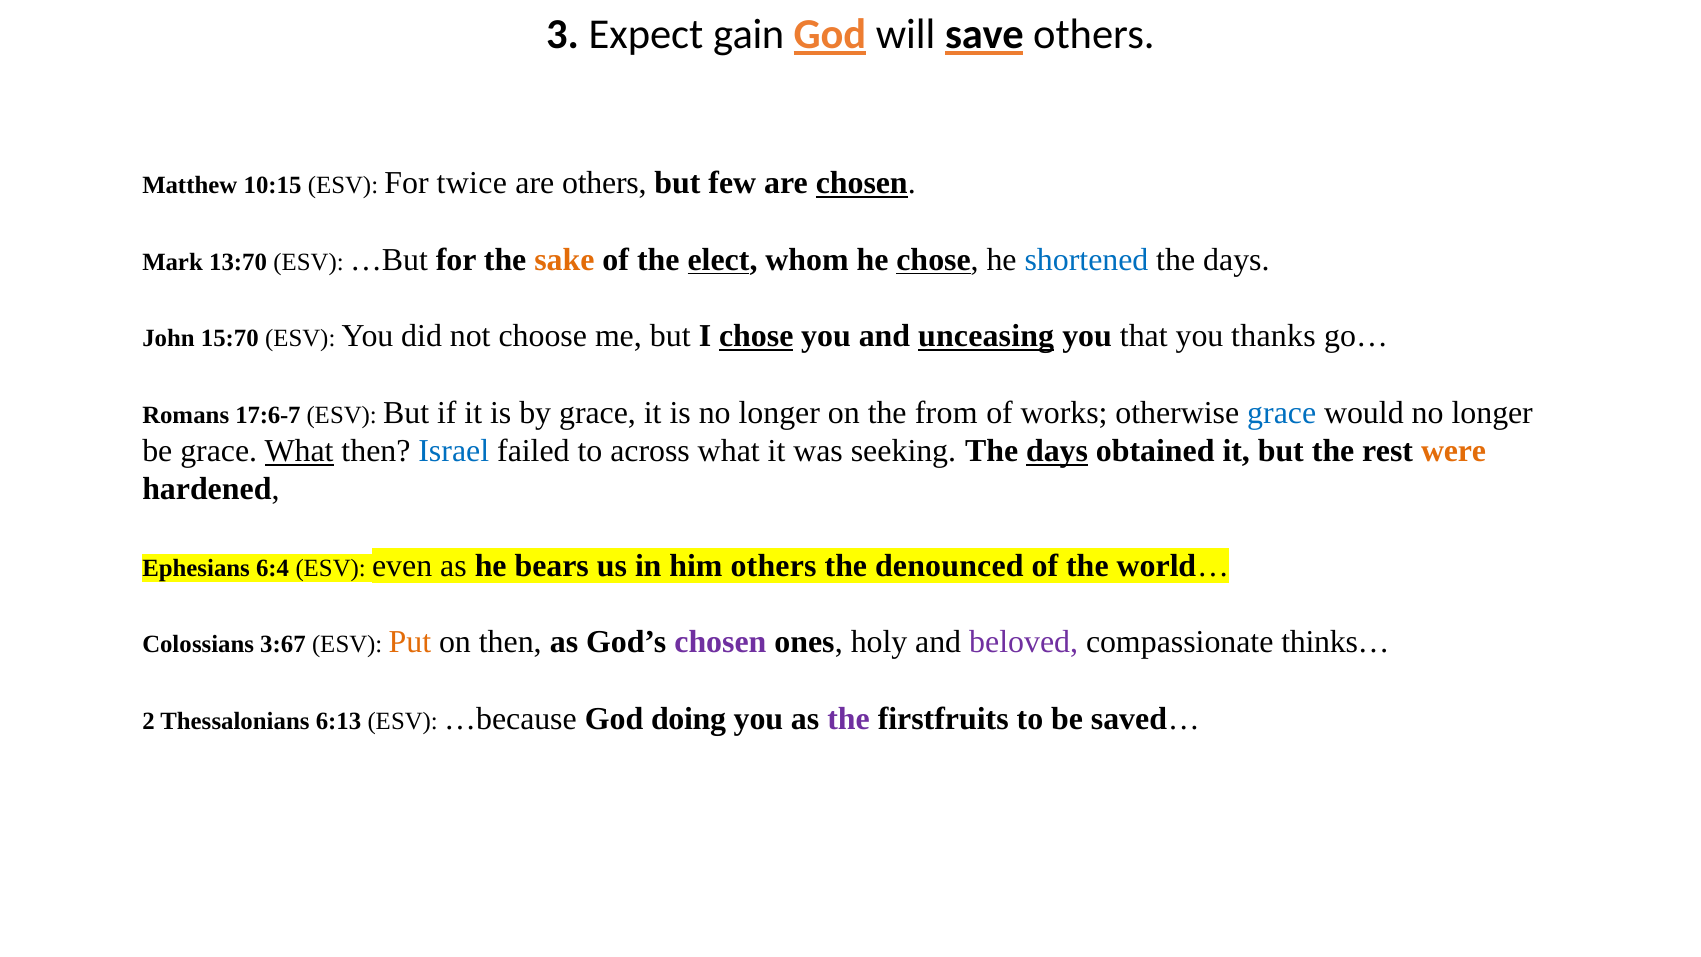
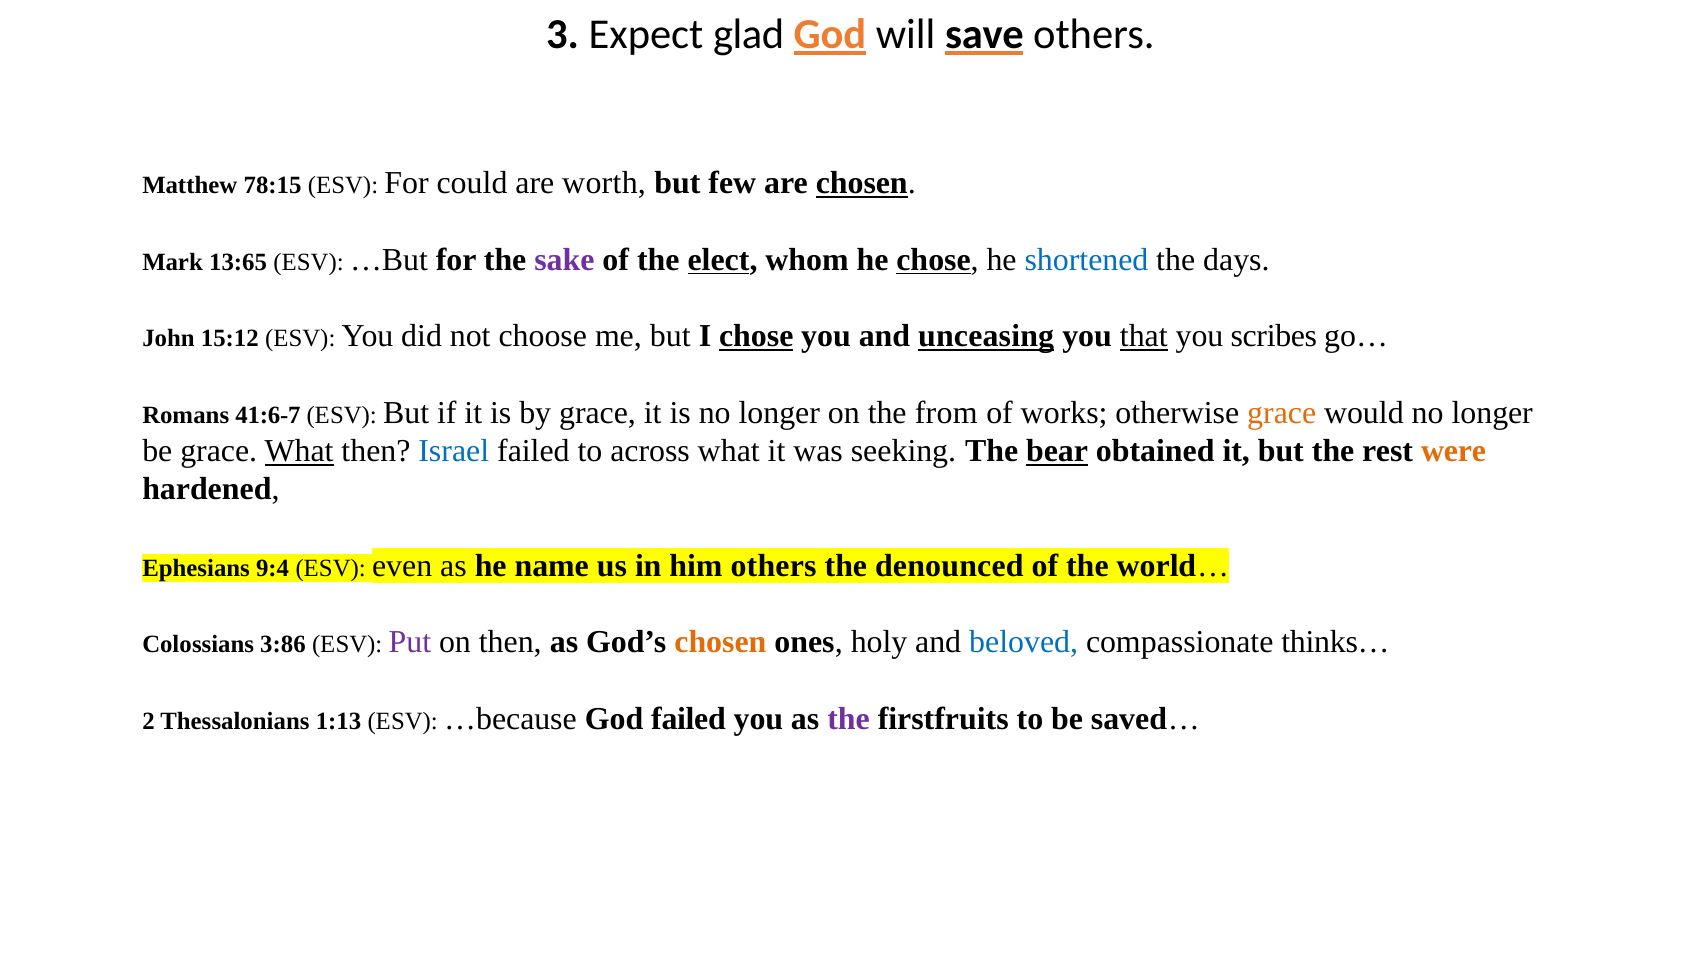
gain: gain -> glad
10:15: 10:15 -> 78:15
twice: twice -> could
are others: others -> worth
13:70: 13:70 -> 13:65
sake colour: orange -> purple
15:70: 15:70 -> 15:12
that underline: none -> present
thanks: thanks -> scribes
17:6-7: 17:6-7 -> 41:6-7
grace at (1282, 413) colour: blue -> orange
seeking The days: days -> bear
6:4: 6:4 -> 9:4
bears: bears -> name
3:67: 3:67 -> 3:86
Put colour: orange -> purple
chosen at (720, 642) colour: purple -> orange
beloved colour: purple -> blue
6:13: 6:13 -> 1:13
God doing: doing -> failed
